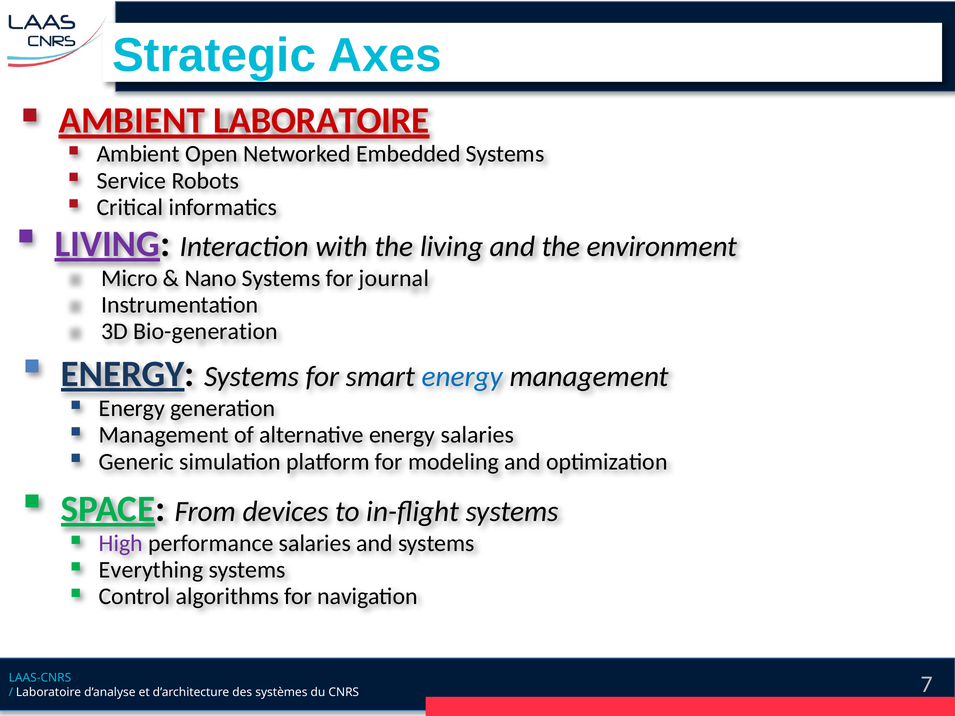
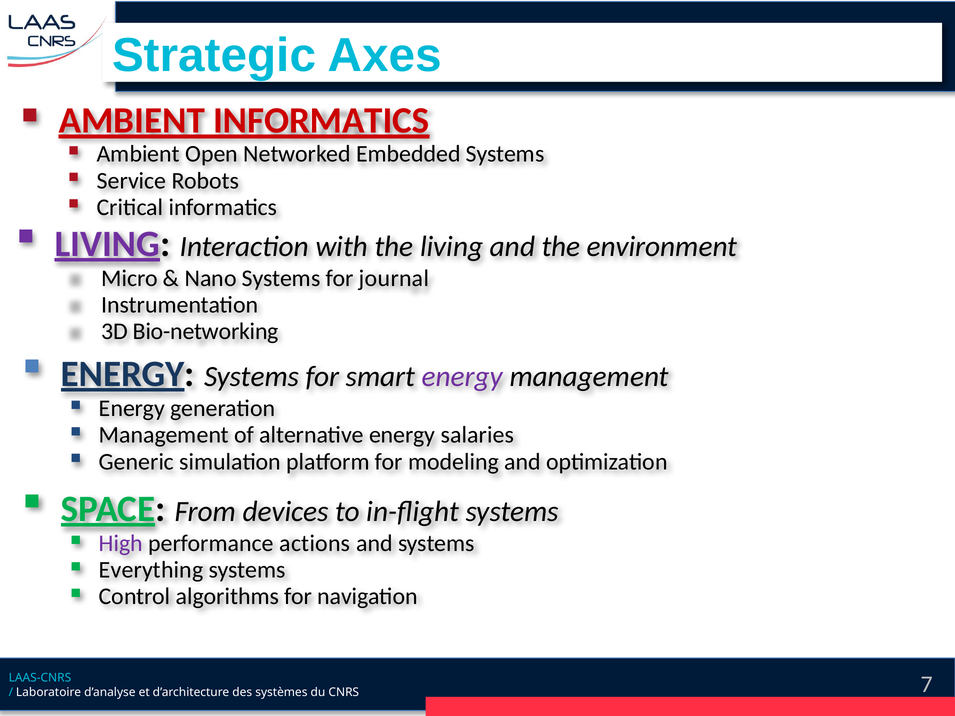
AMBIENT LABORATOIRE: LABORATOIRE -> INFORMATICS
Bio-generation: Bio-generation -> Bio-networking
energy at (463, 377) colour: blue -> purple
performance salaries: salaries -> actions
